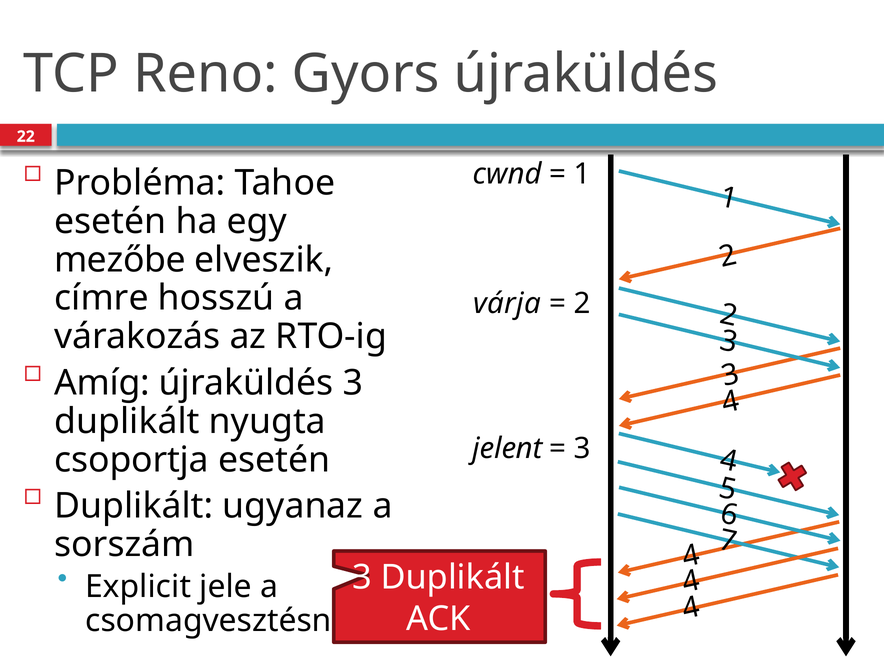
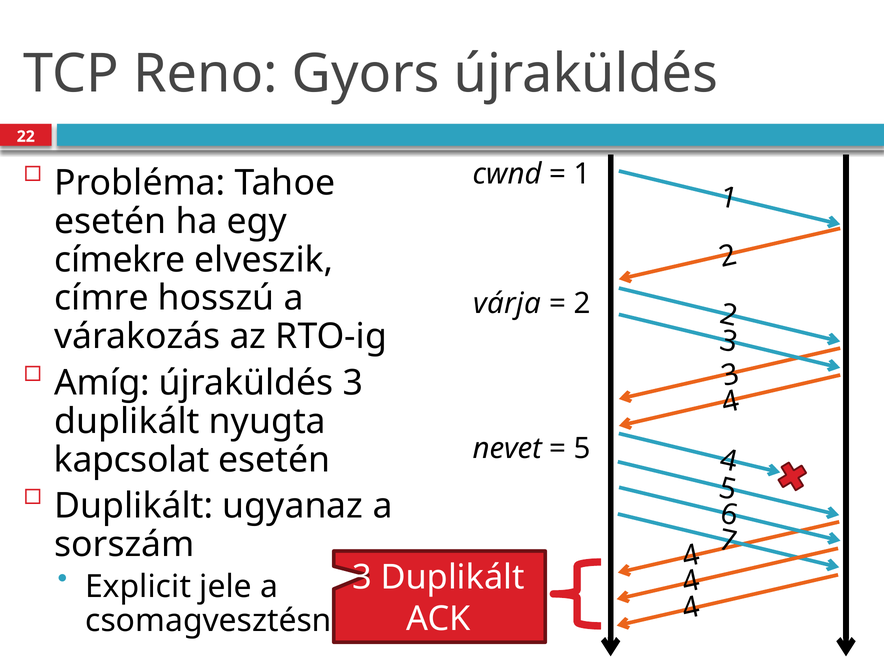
mezőbe: mezőbe -> címekre
jelent: jelent -> nevet
3 at (582, 449): 3 -> 5
csoportja: csoportja -> kapcsolat
